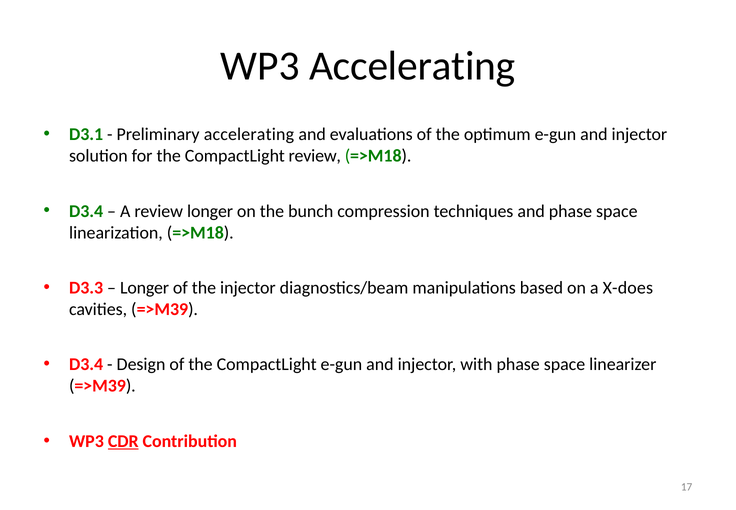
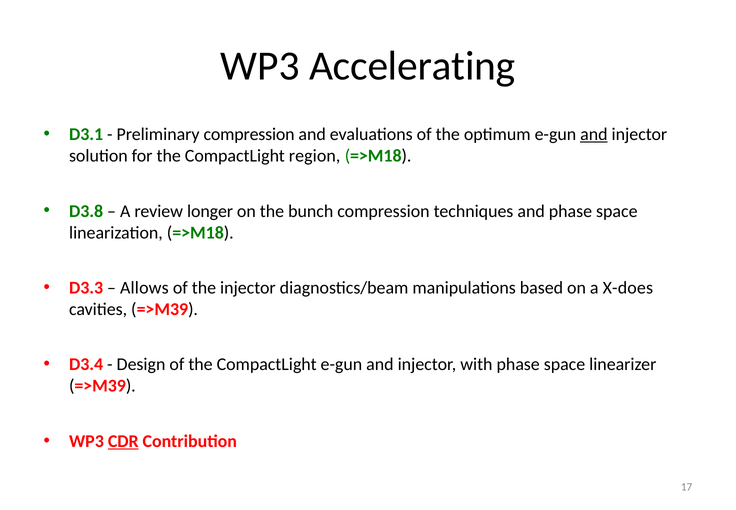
Preliminary accelerating: accelerating -> compression
and at (594, 134) underline: none -> present
CompactLight review: review -> region
D3.4 at (86, 211): D3.4 -> D3.8
Longer at (145, 288): Longer -> Allows
